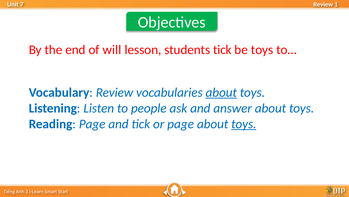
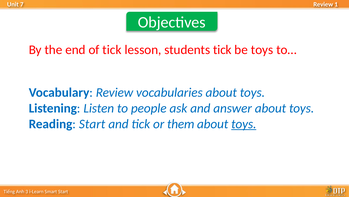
of will: will -> tick
about at (221, 92) underline: present -> none
Reading Page: Page -> Start
or page: page -> them
